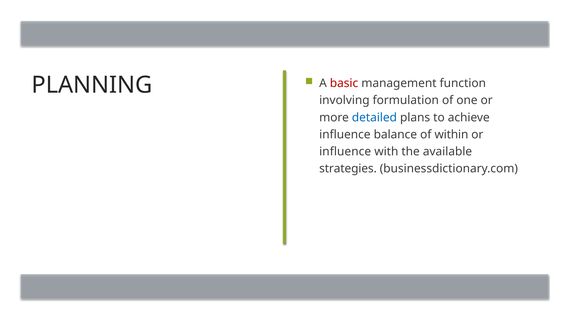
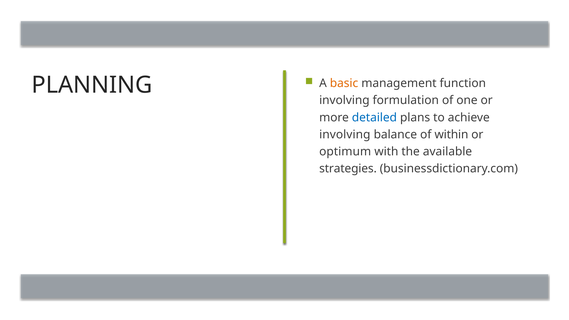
basic colour: red -> orange
influence at (345, 135): influence -> involving
influence at (345, 152): influence -> optimum
